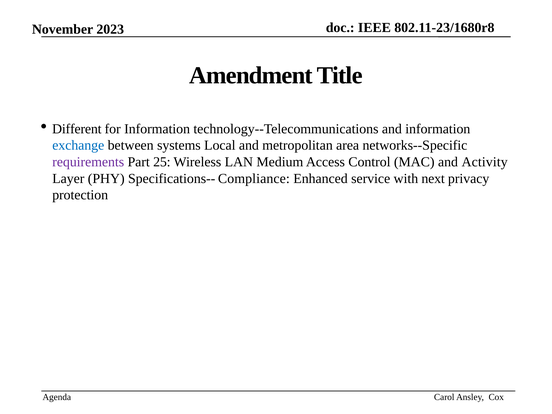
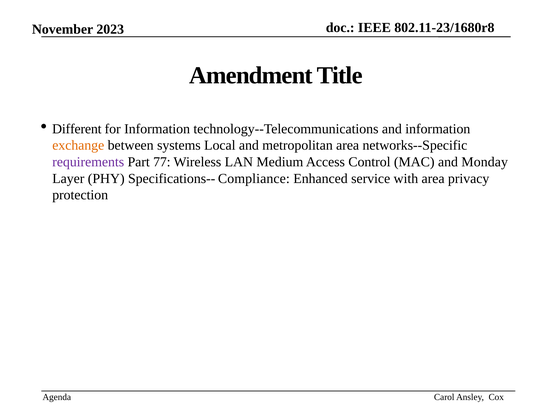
exchange colour: blue -> orange
25: 25 -> 77
Activity: Activity -> Monday
with next: next -> area
